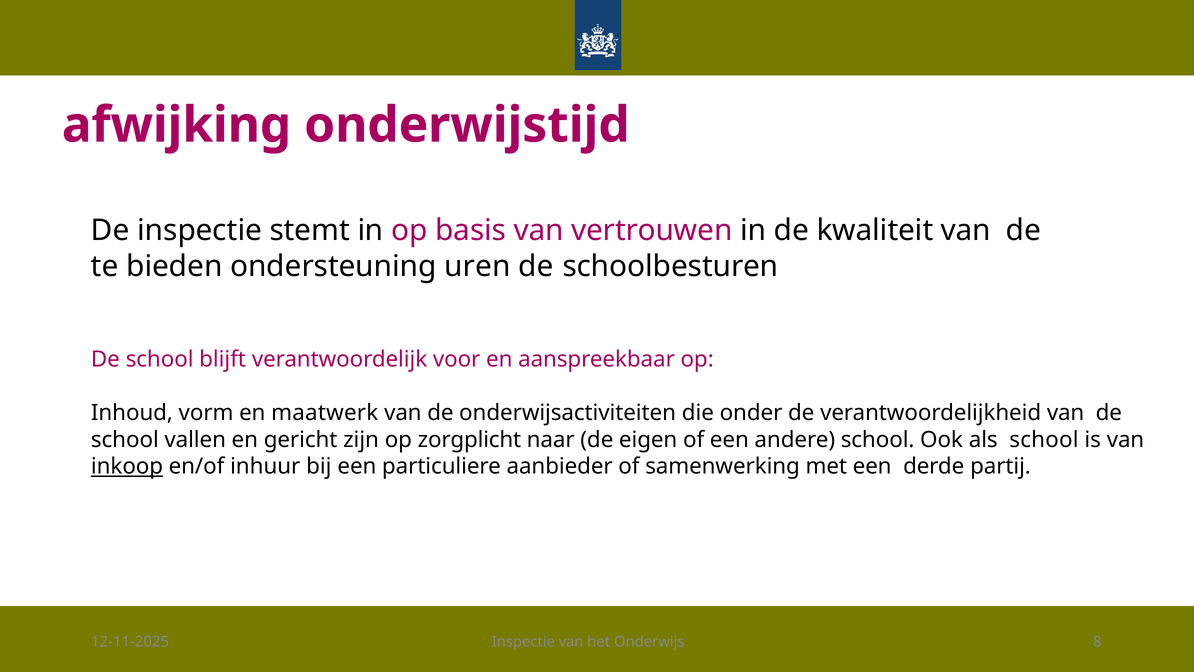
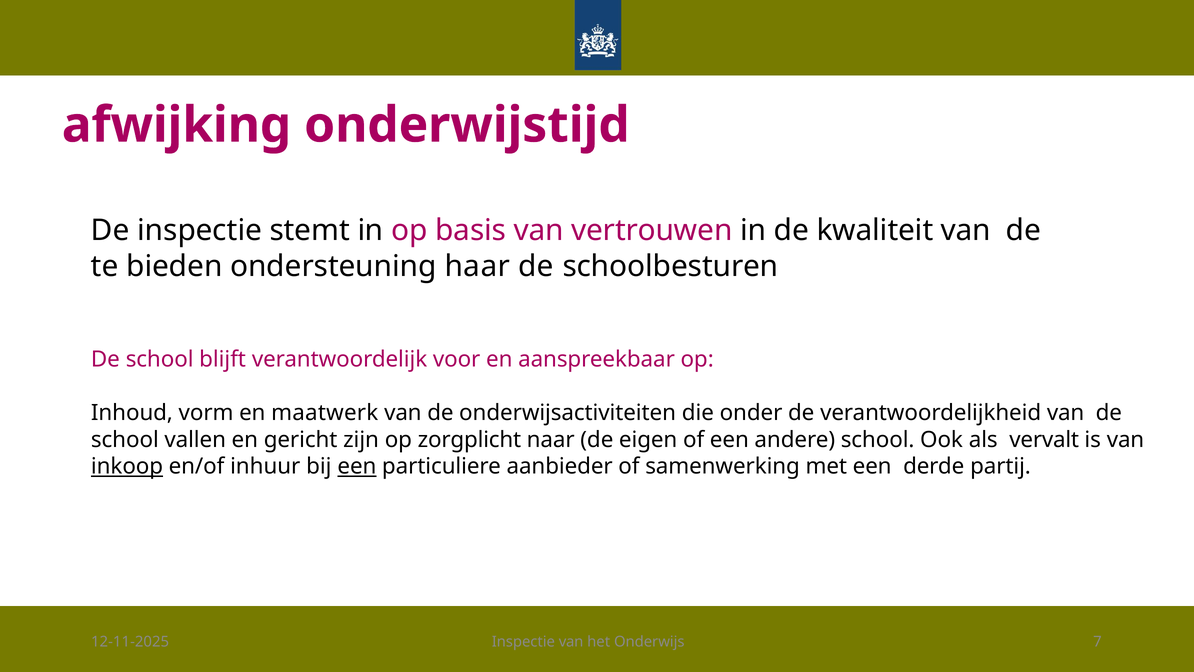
uren: uren -> haar
als school: school -> vervalt
een at (357, 466) underline: none -> present
8: 8 -> 7
